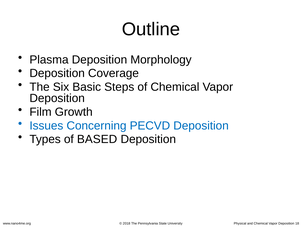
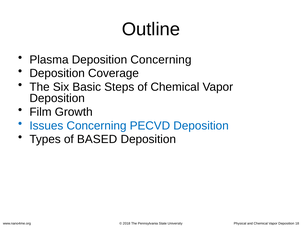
Deposition Morphology: Morphology -> Concerning
